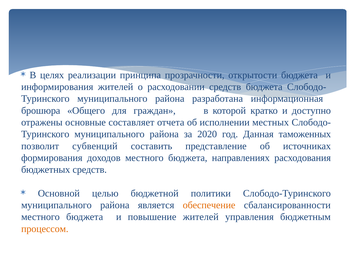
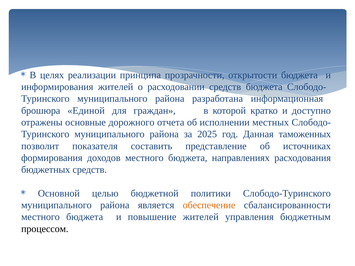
Общего: Общего -> Единой
составляет: составляет -> дорожного
2020: 2020 -> 2025
субвенций: субвенций -> показателя
процессом colour: orange -> black
